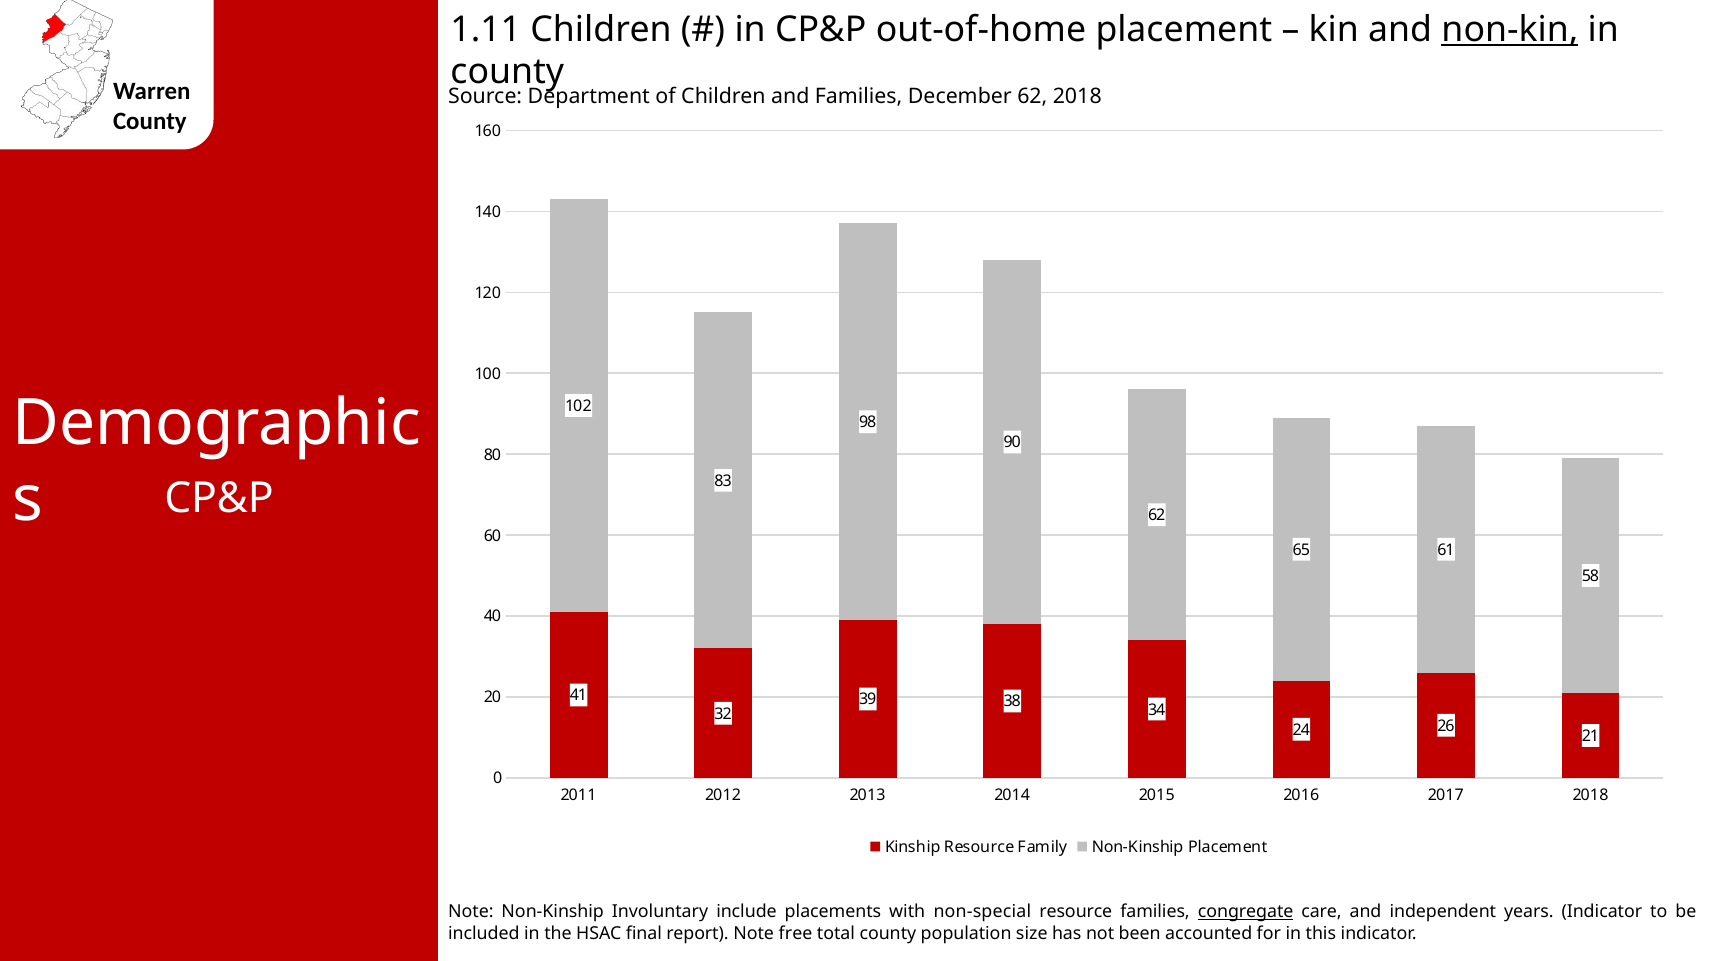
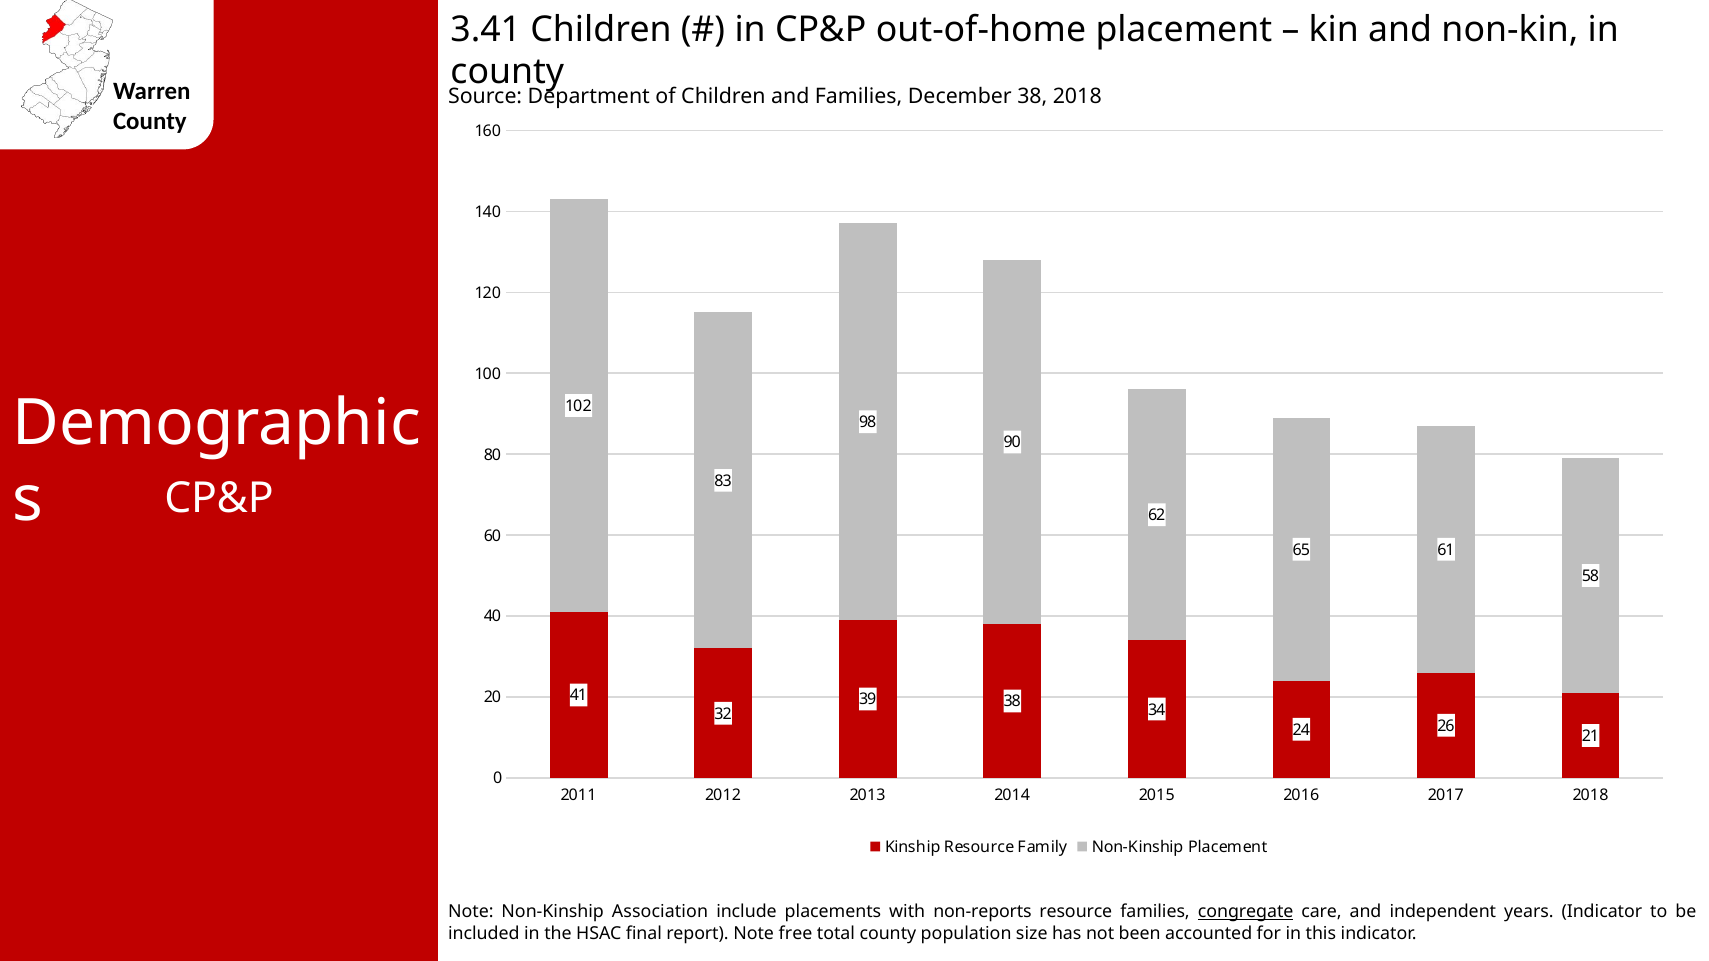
1.11: 1.11 -> 3.41
non-kin underline: present -> none
December 62: 62 -> 38
Involuntary: Involuntary -> Association
non-special: non-special -> non-reports
